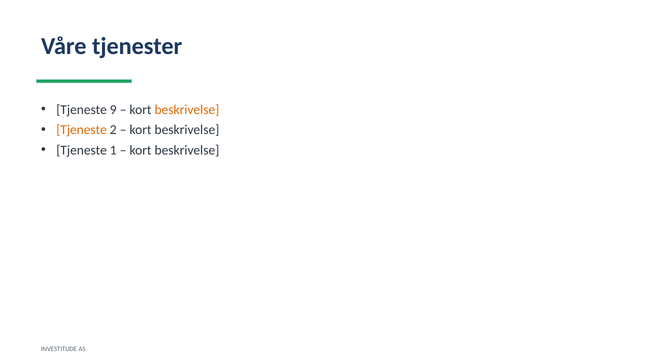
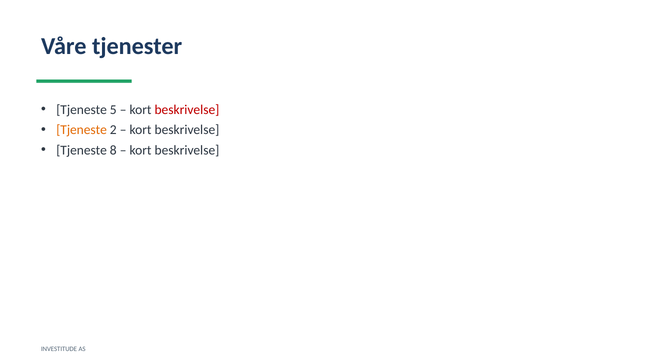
9: 9 -> 5
beskrivelse at (187, 109) colour: orange -> red
1: 1 -> 8
